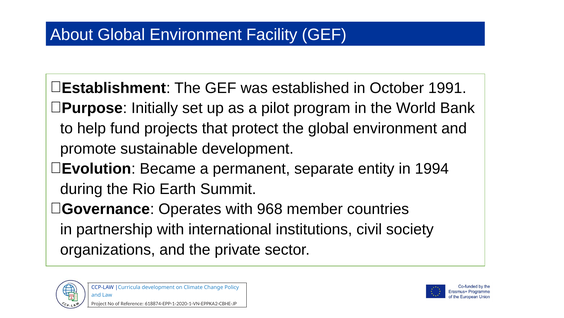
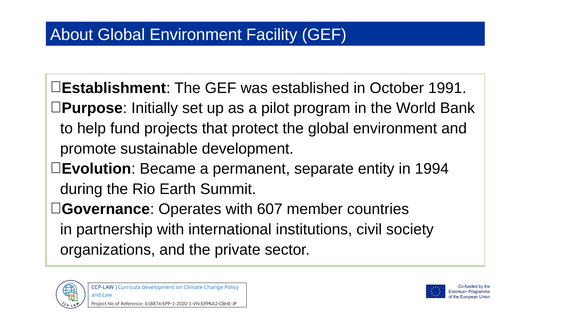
968: 968 -> 607
